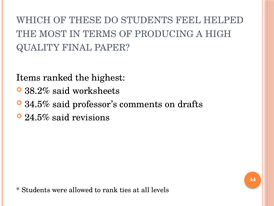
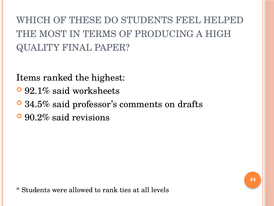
38.2%: 38.2% -> 92.1%
24.5%: 24.5% -> 90.2%
